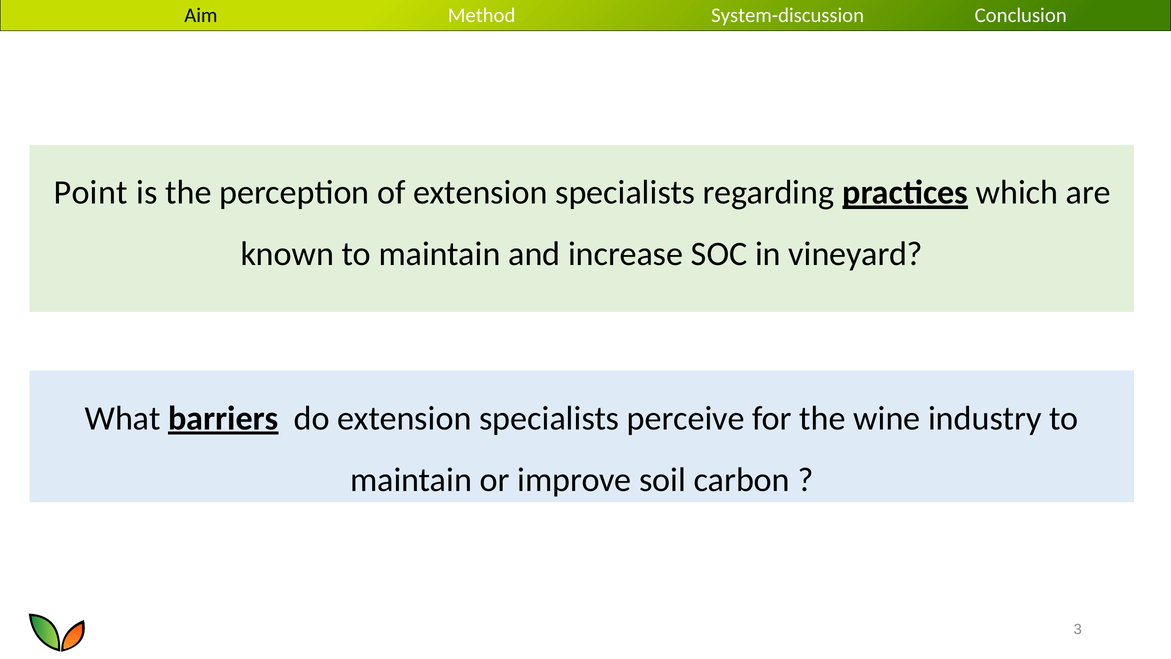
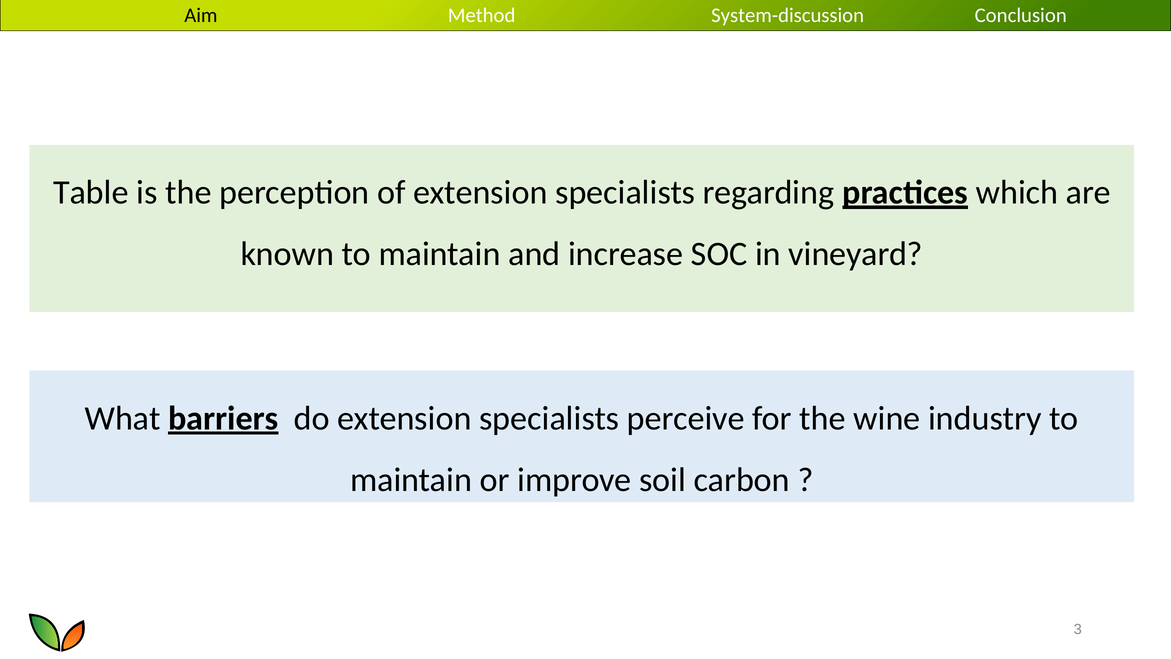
Point: Point -> Table
